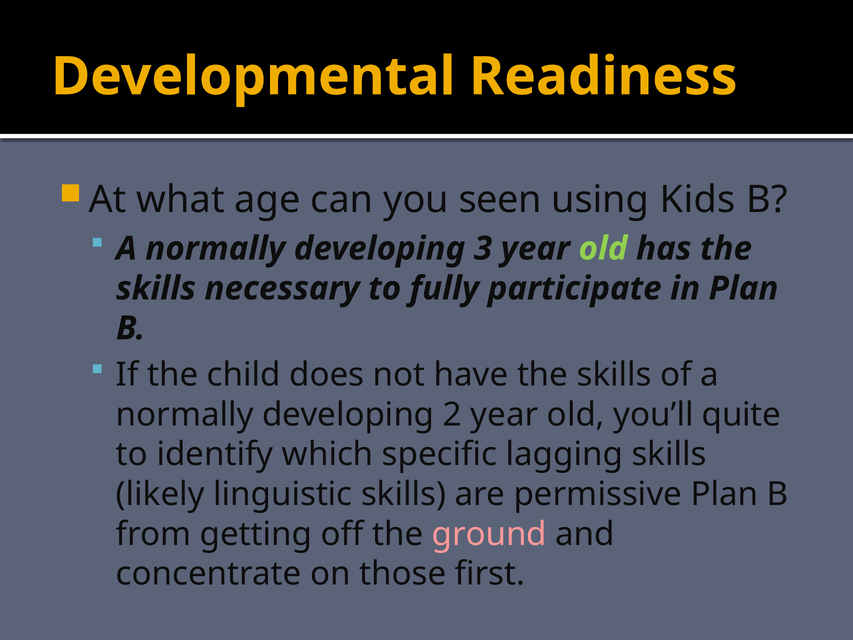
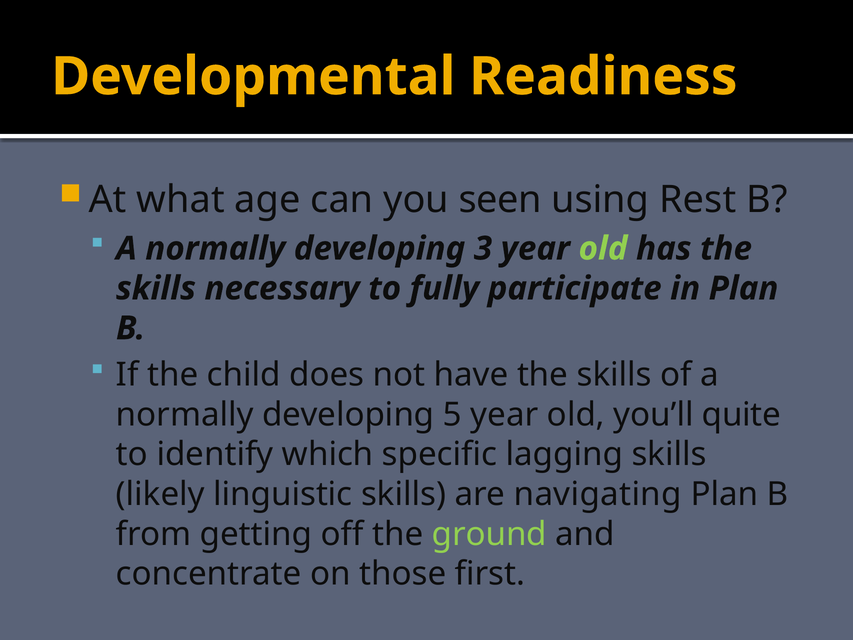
Kids: Kids -> Rest
2: 2 -> 5
permissive: permissive -> navigating
ground colour: pink -> light green
